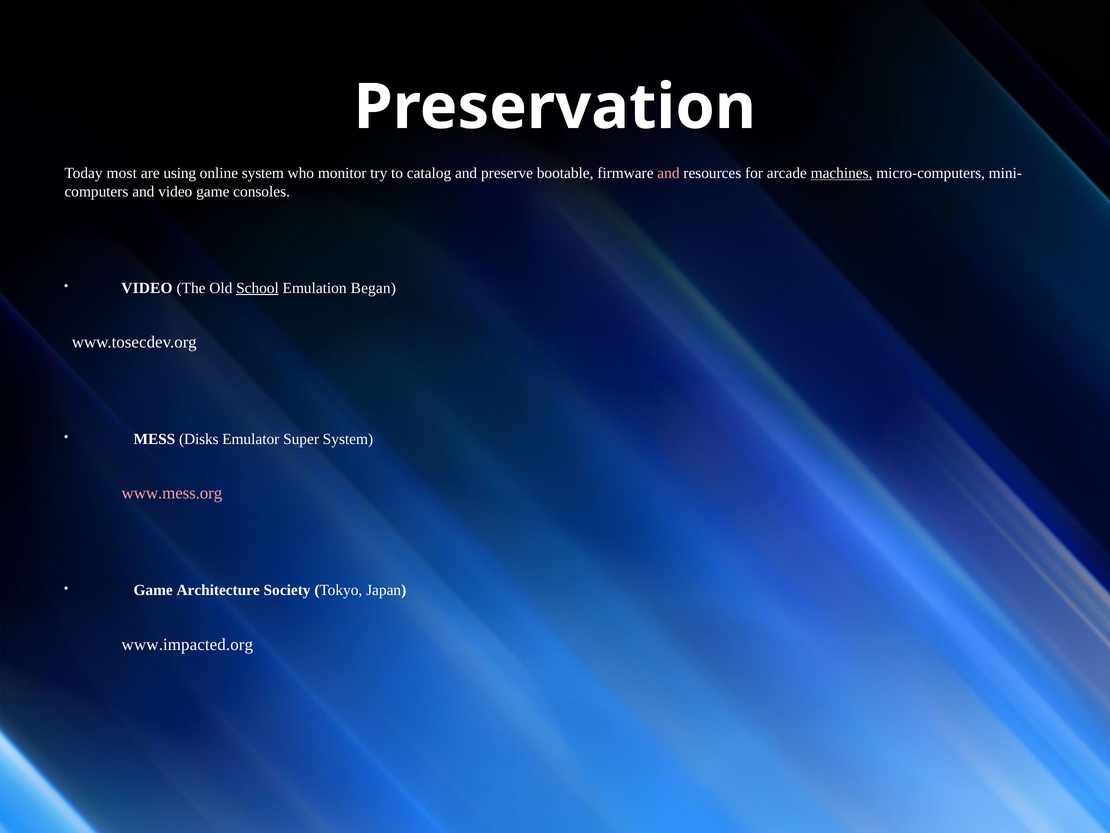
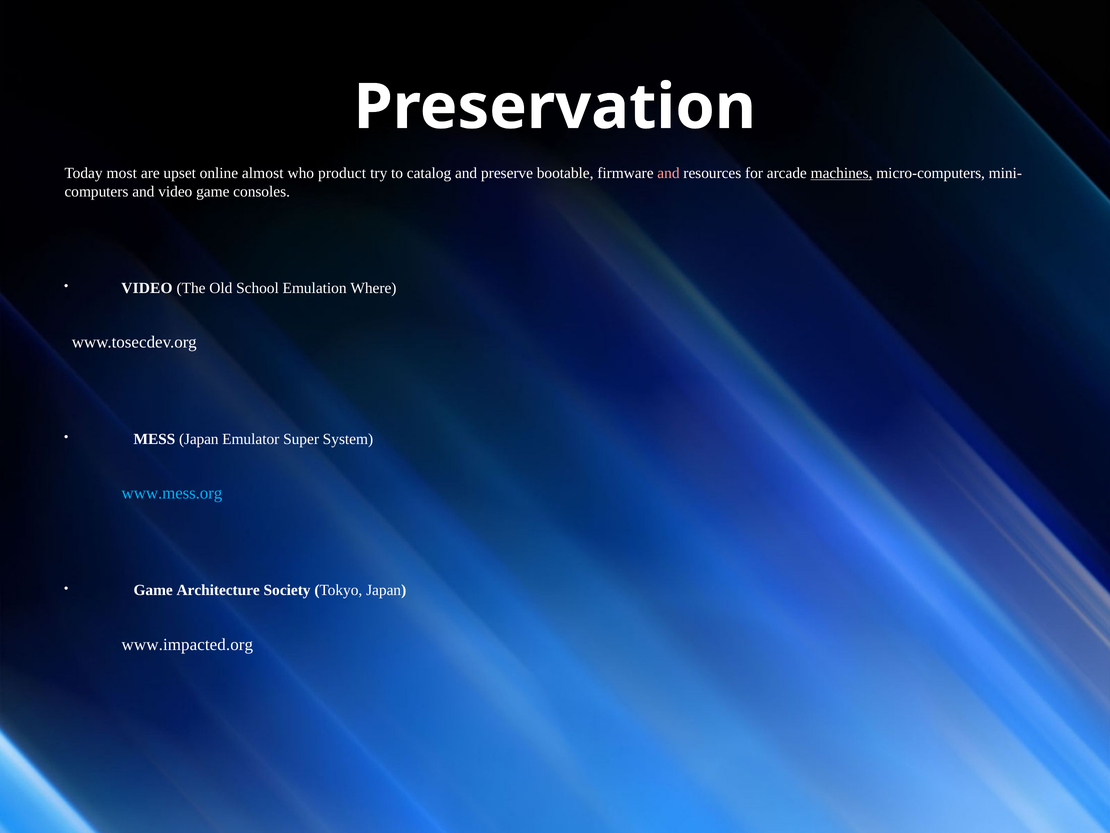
using: using -> upset
online system: system -> almost
monitor: monitor -> product
School underline: present -> none
Began: Began -> Where
MESS Disks: Disks -> Japan
www.mess.org colour: pink -> light blue
